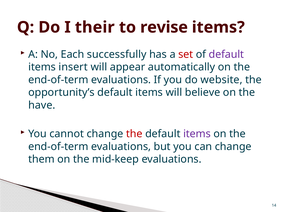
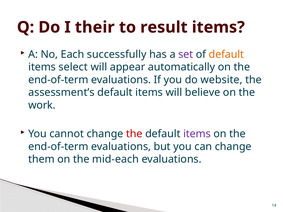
revise: revise -> result
set colour: red -> purple
default at (226, 54) colour: purple -> orange
insert: insert -> select
opportunity’s: opportunity’s -> assessment’s
have: have -> work
mid-keep: mid-keep -> mid-each
